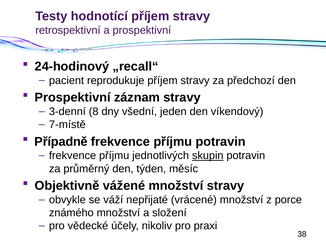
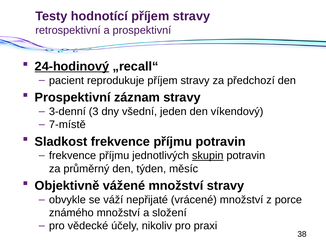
24-hodinový underline: none -> present
8: 8 -> 3
Případně: Případně -> Sladkost
